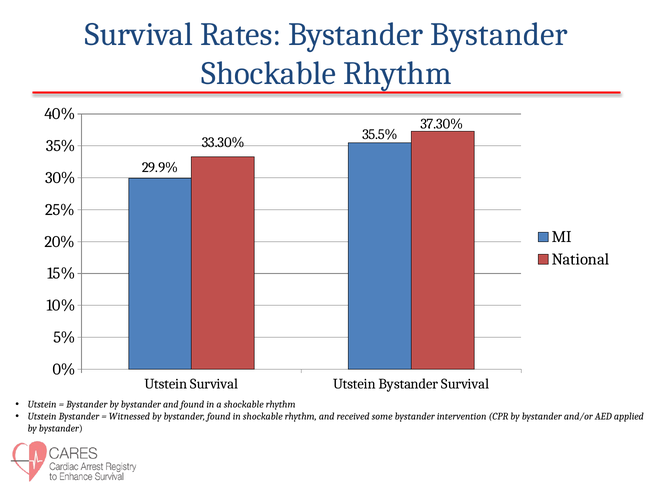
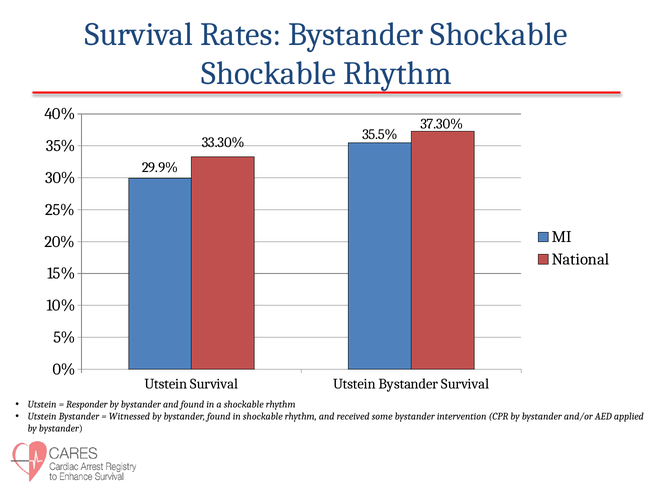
Bystander Bystander: Bystander -> Shockable
Bystander at (87, 404): Bystander -> Responder
